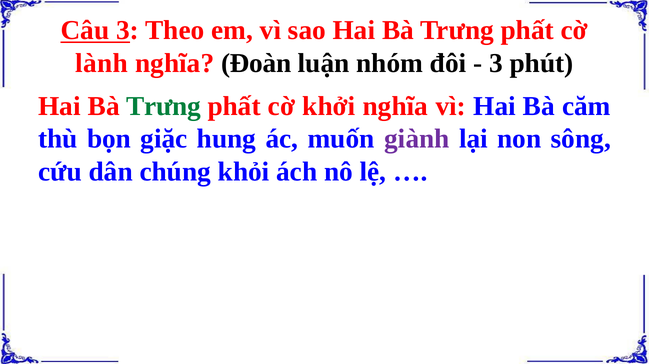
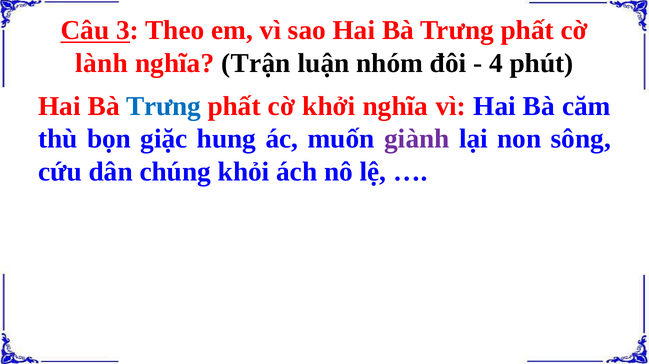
Đoàn: Đoàn -> Trận
3 at (496, 63): 3 -> 4
Trưng at (164, 106) colour: green -> blue
